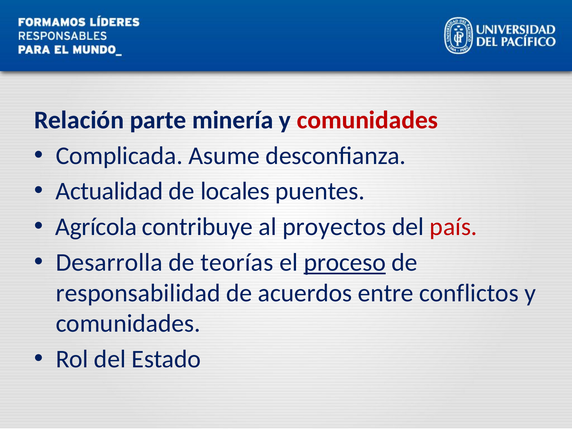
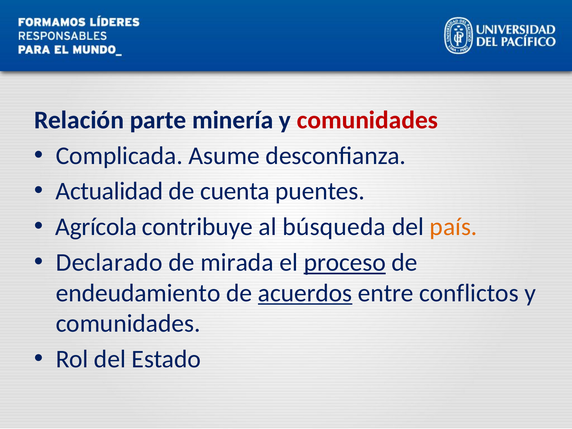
locales: locales -> cuenta
proyectos: proyectos -> búsqueda
país colour: red -> orange
Desarrolla: Desarrolla -> Declarado
teorías: teorías -> mirada
responsabilidad: responsabilidad -> endeudamiento
acuerdos underline: none -> present
